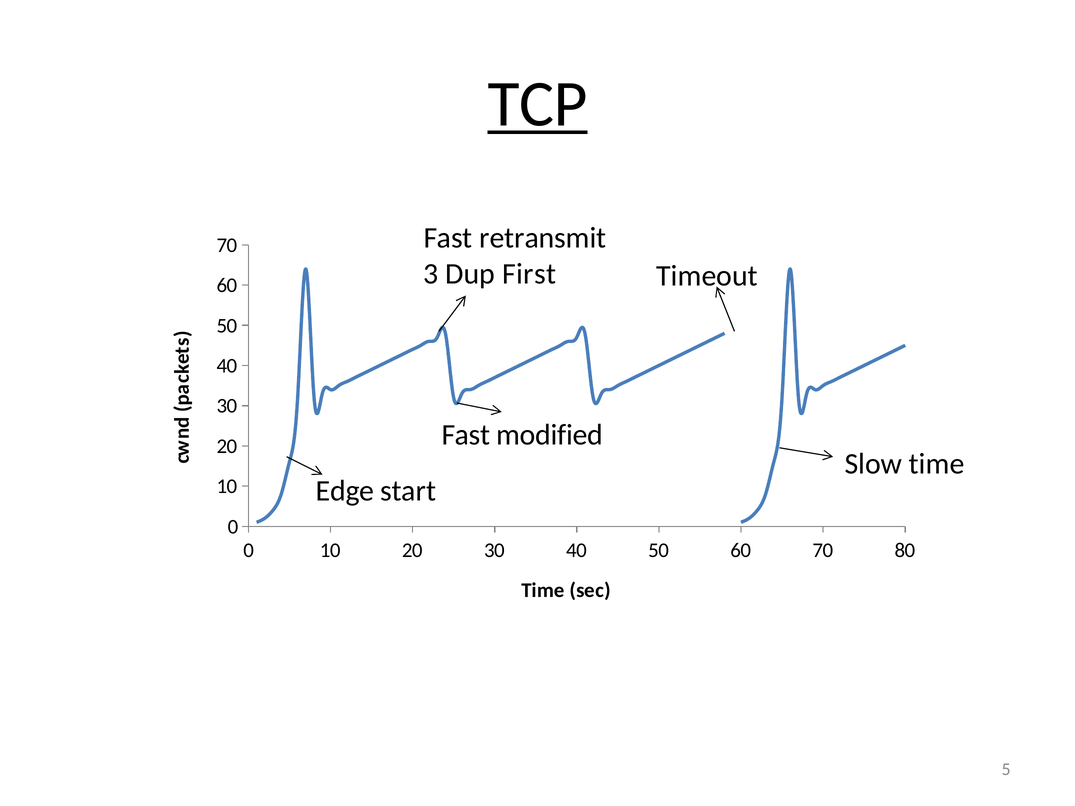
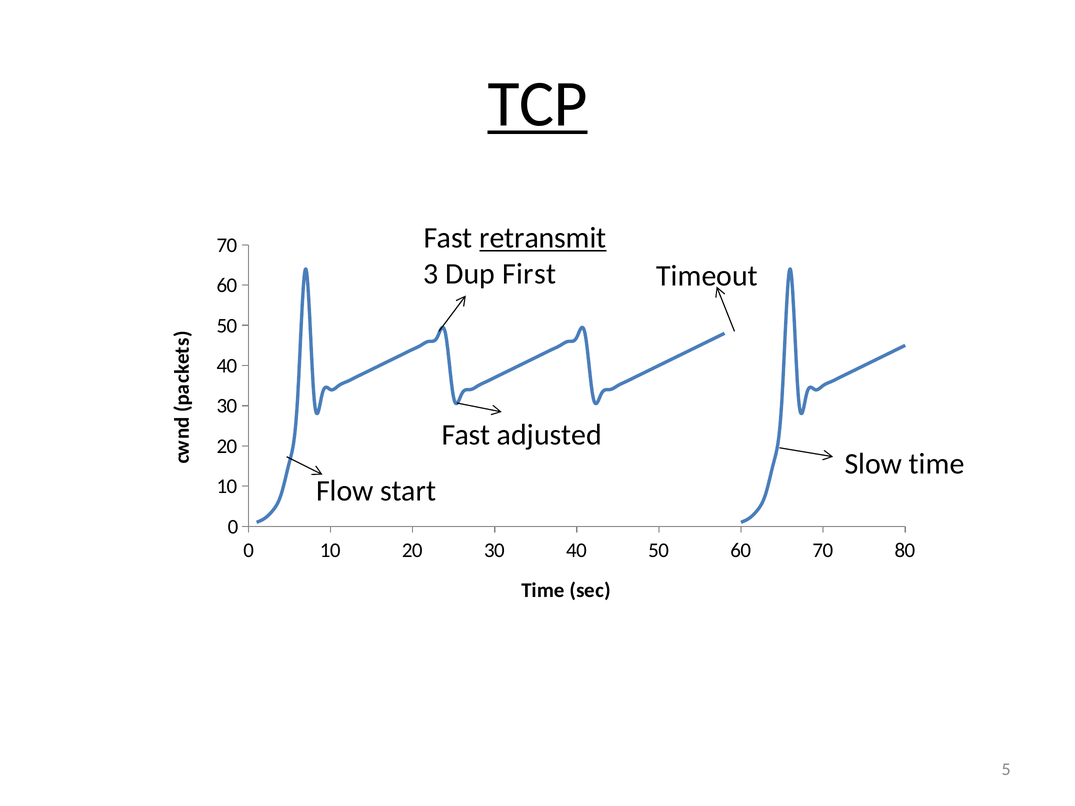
retransmit underline: none -> present
modified: modified -> adjusted
Edge: Edge -> Flow
